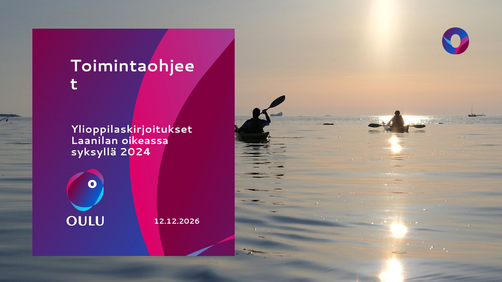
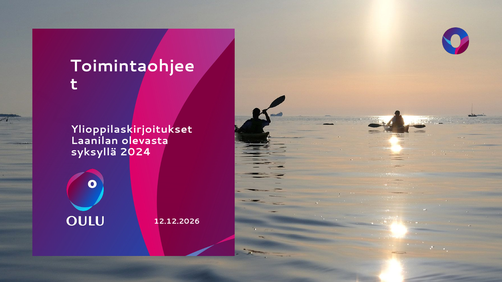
oikeassa: oikeassa -> olevasta
